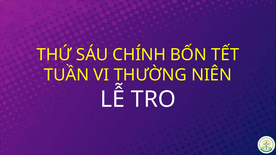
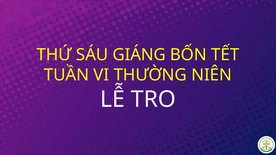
CHÍNH: CHÍNH -> GIÁNG
